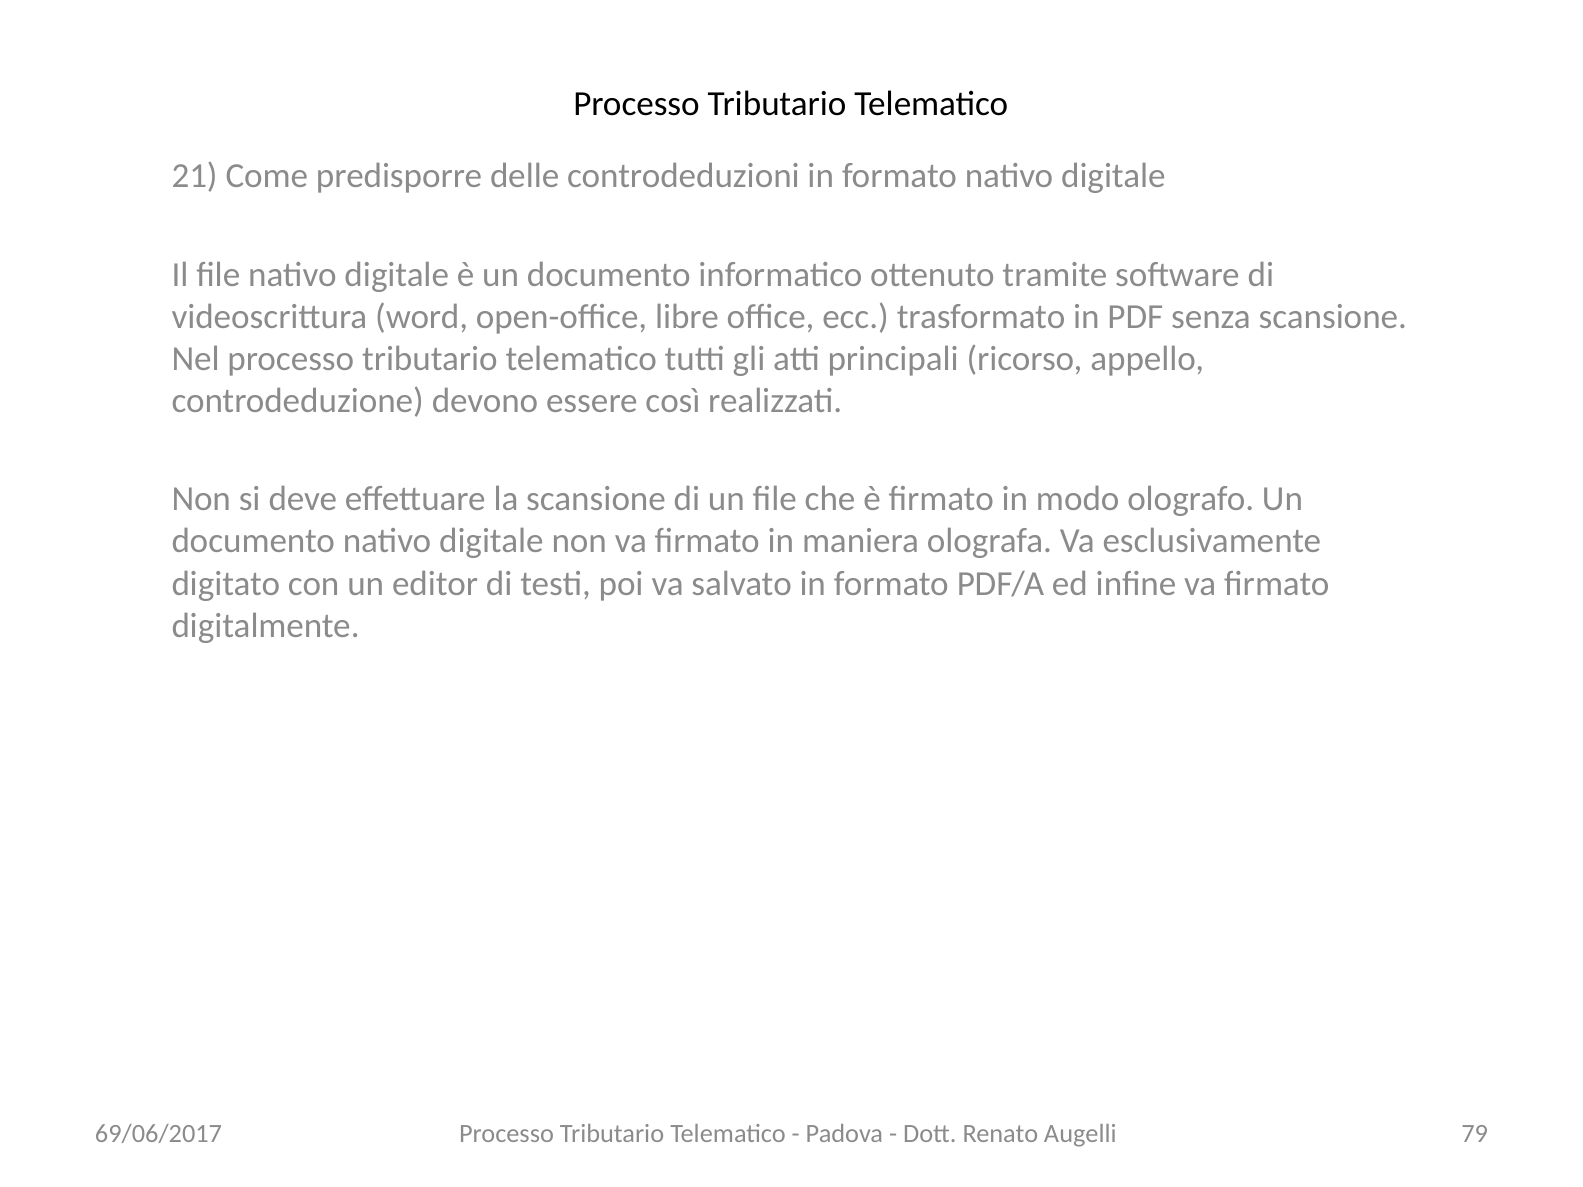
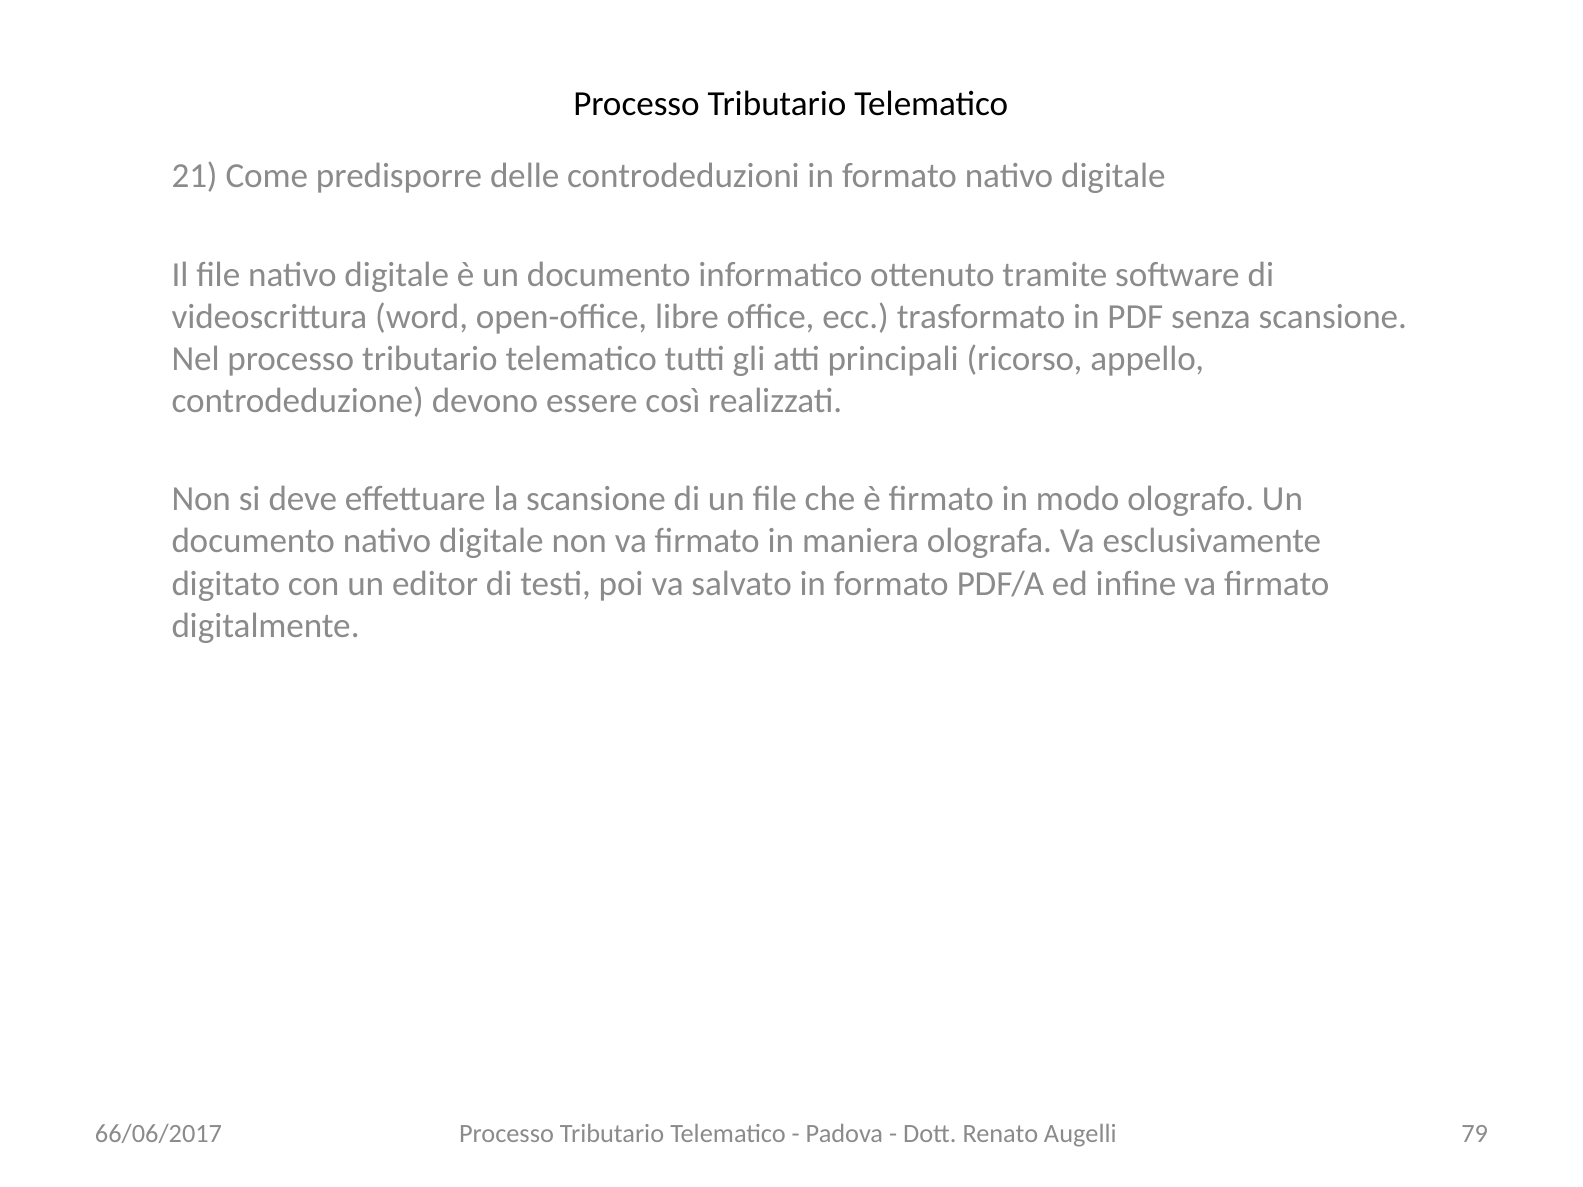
69/06/2017: 69/06/2017 -> 66/06/2017
